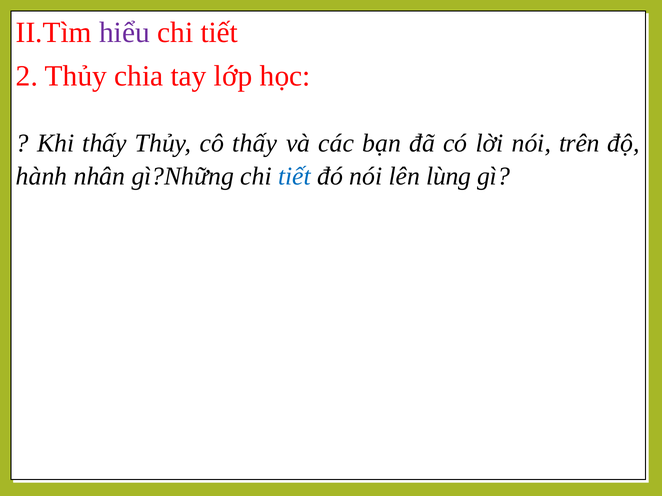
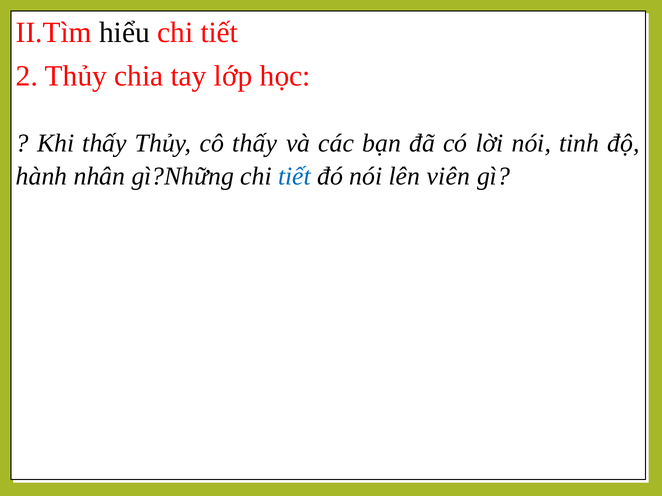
hiểu colour: purple -> black
trên: trên -> tinh
lùng: lùng -> viên
